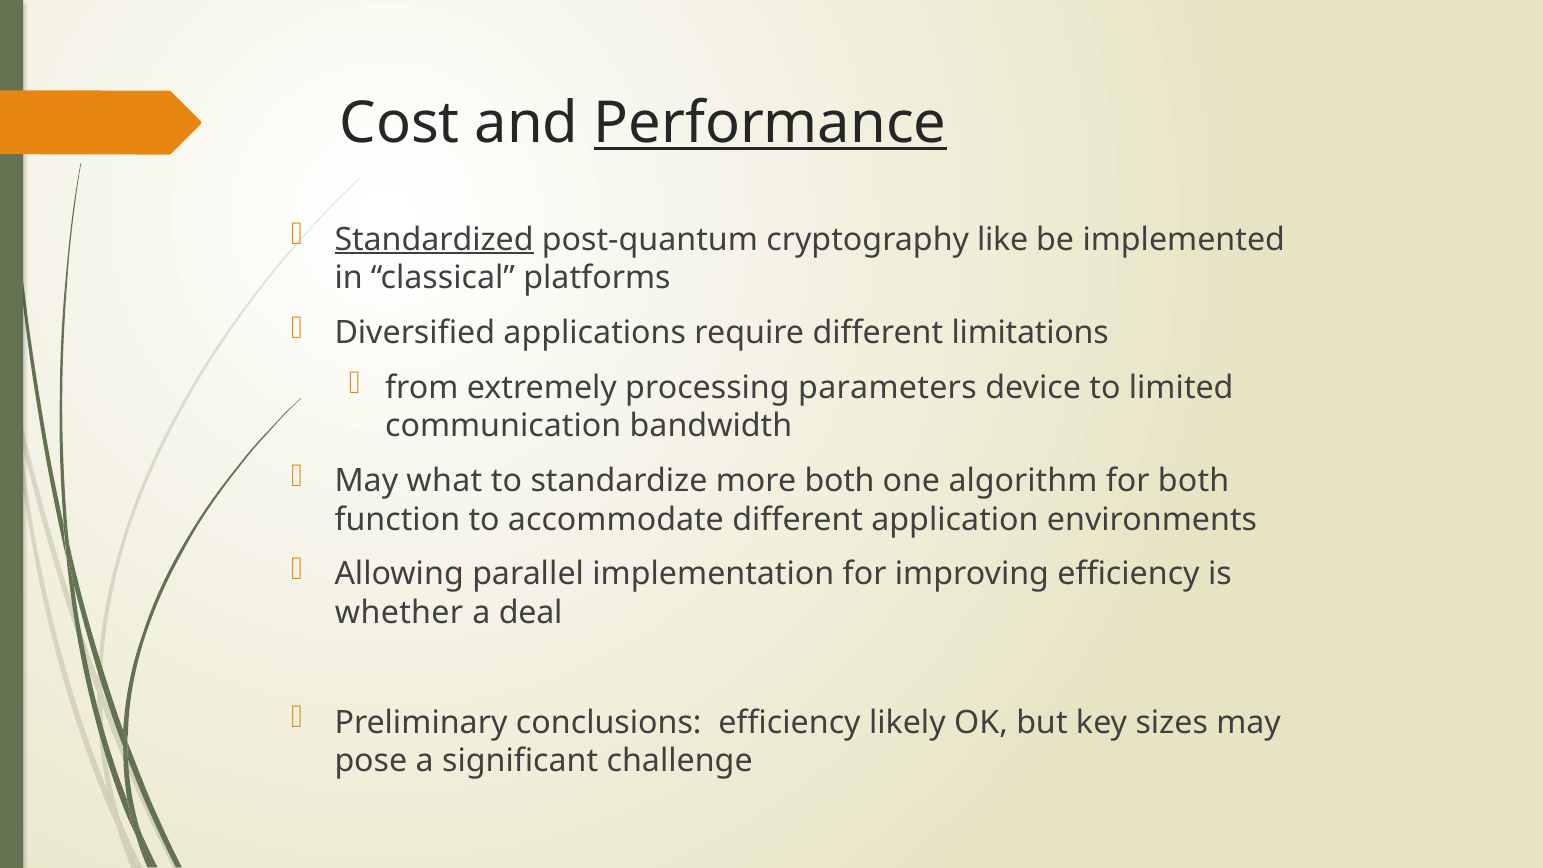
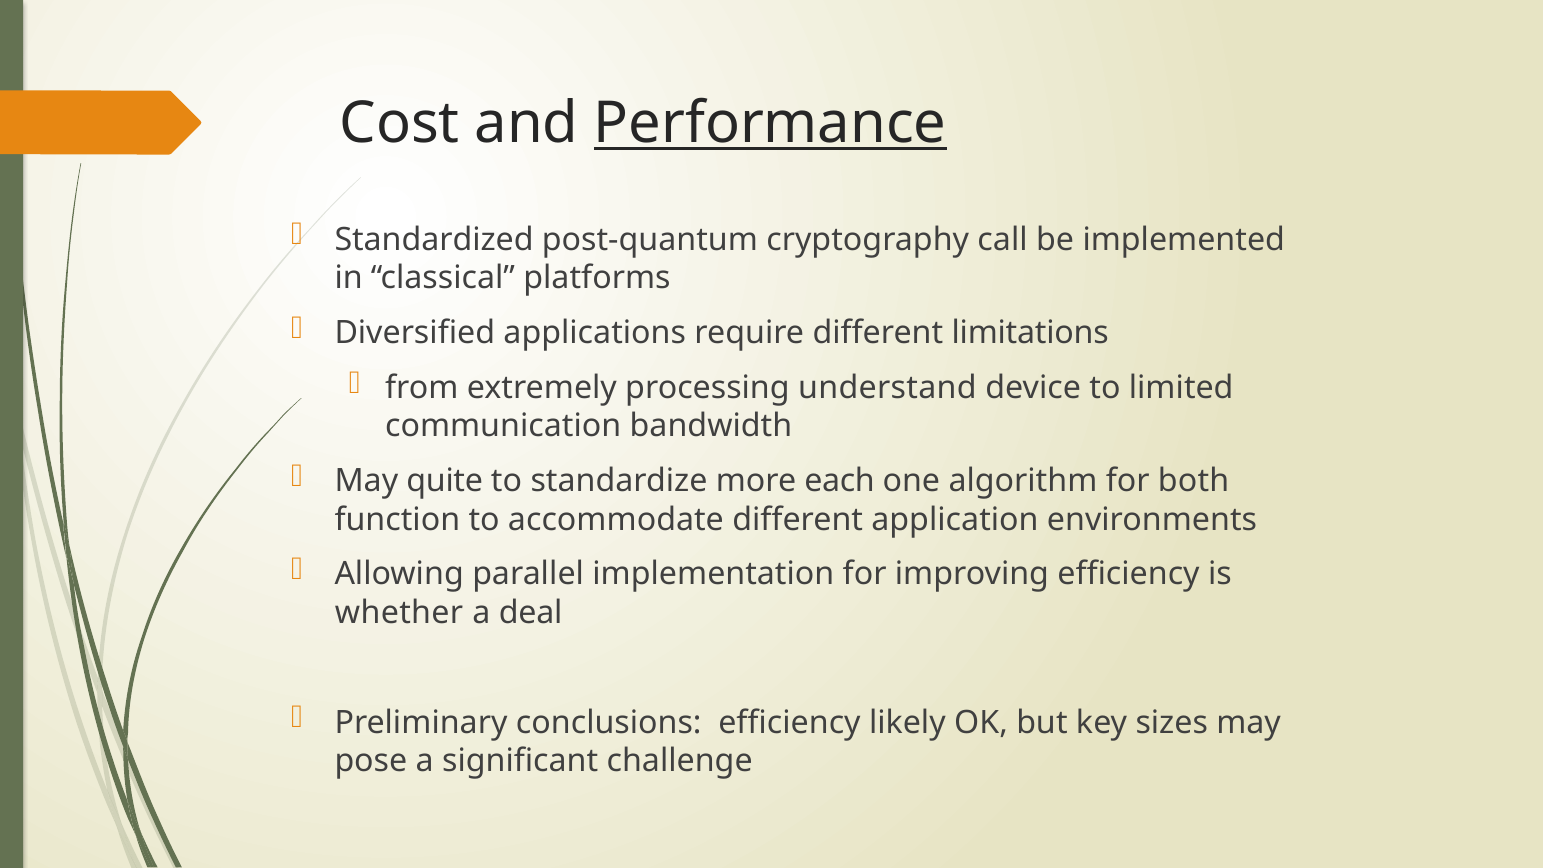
Standardized underline: present -> none
like: like -> call
parameters: parameters -> understand
what: what -> quite
more both: both -> each
